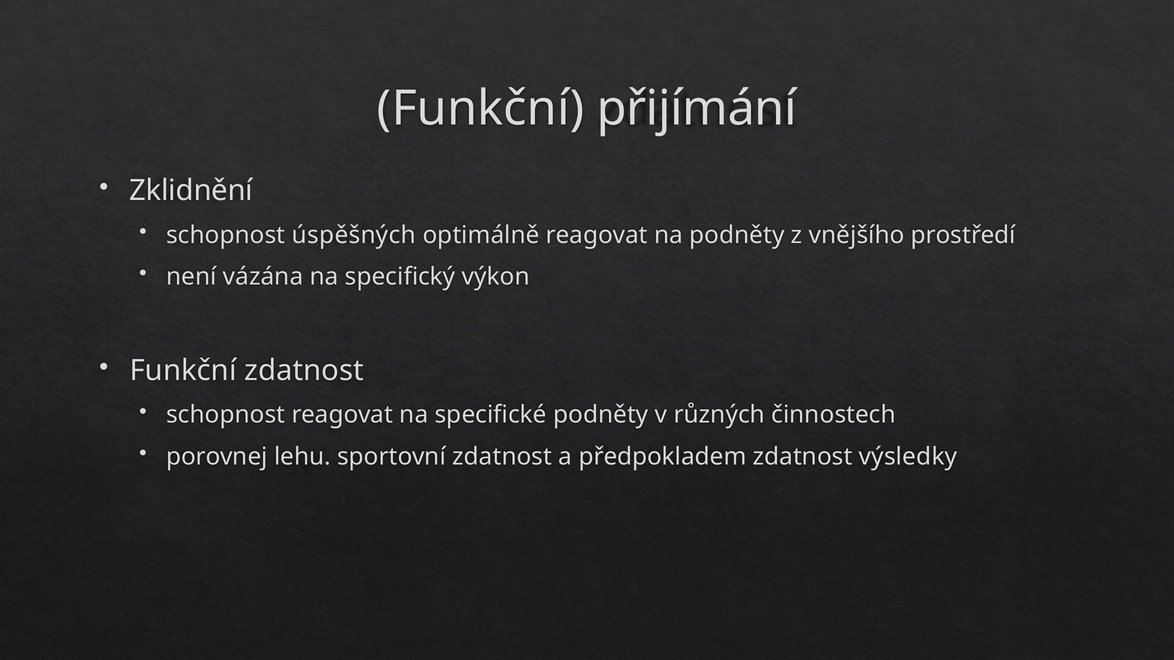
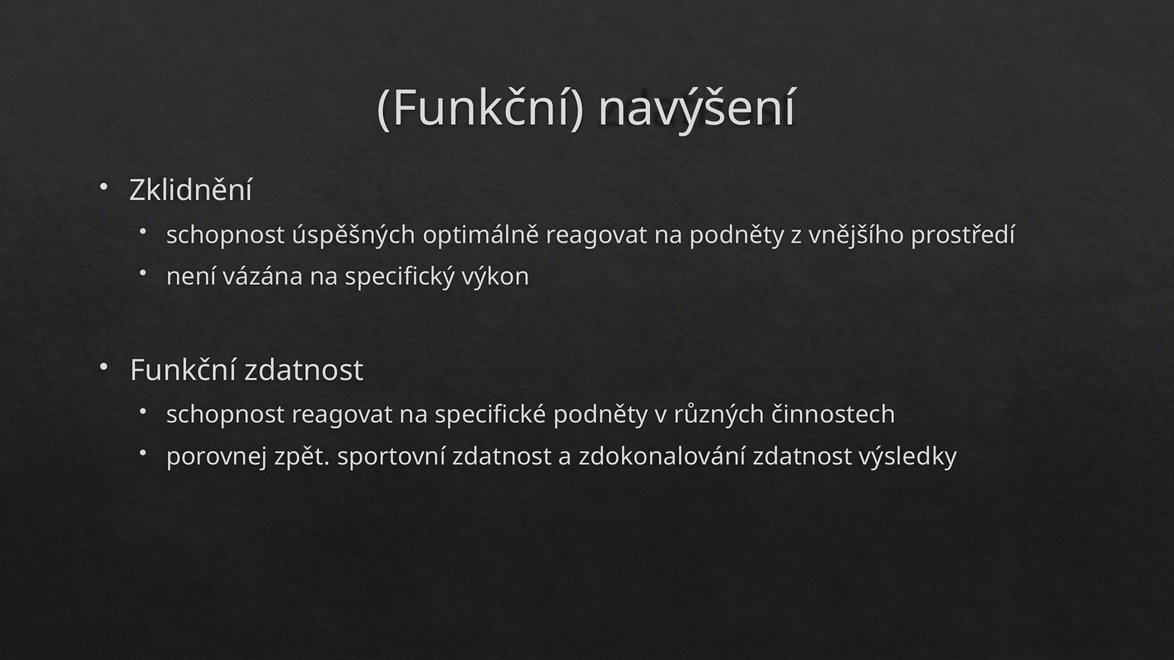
přijímání: přijímání -> navýšení
lehu: lehu -> zpět
předpokladem: předpokladem -> zdokonalování
